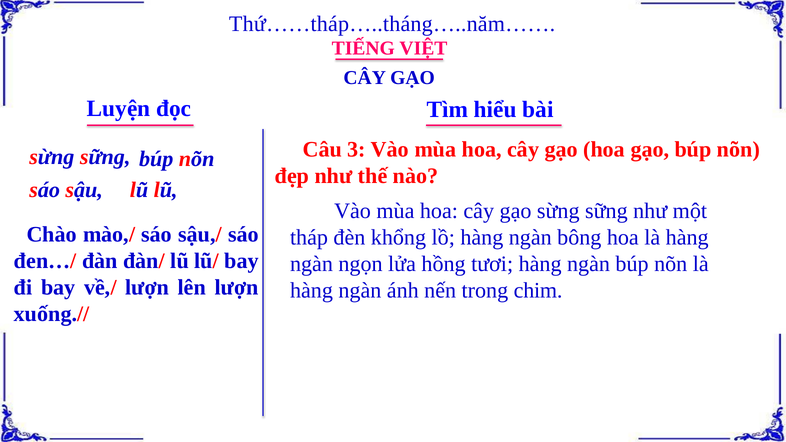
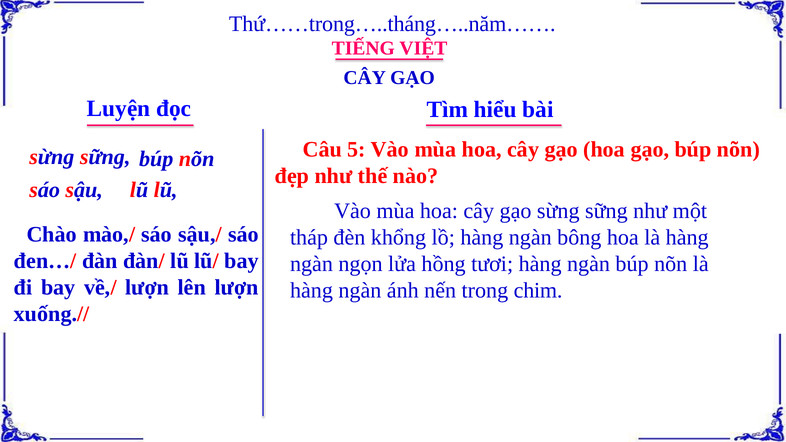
Thứ……tháp…..tháng…..năm……: Thứ……tháp…..tháng…..năm…… -> Thứ……trong…..tháng…..năm……
3: 3 -> 5
